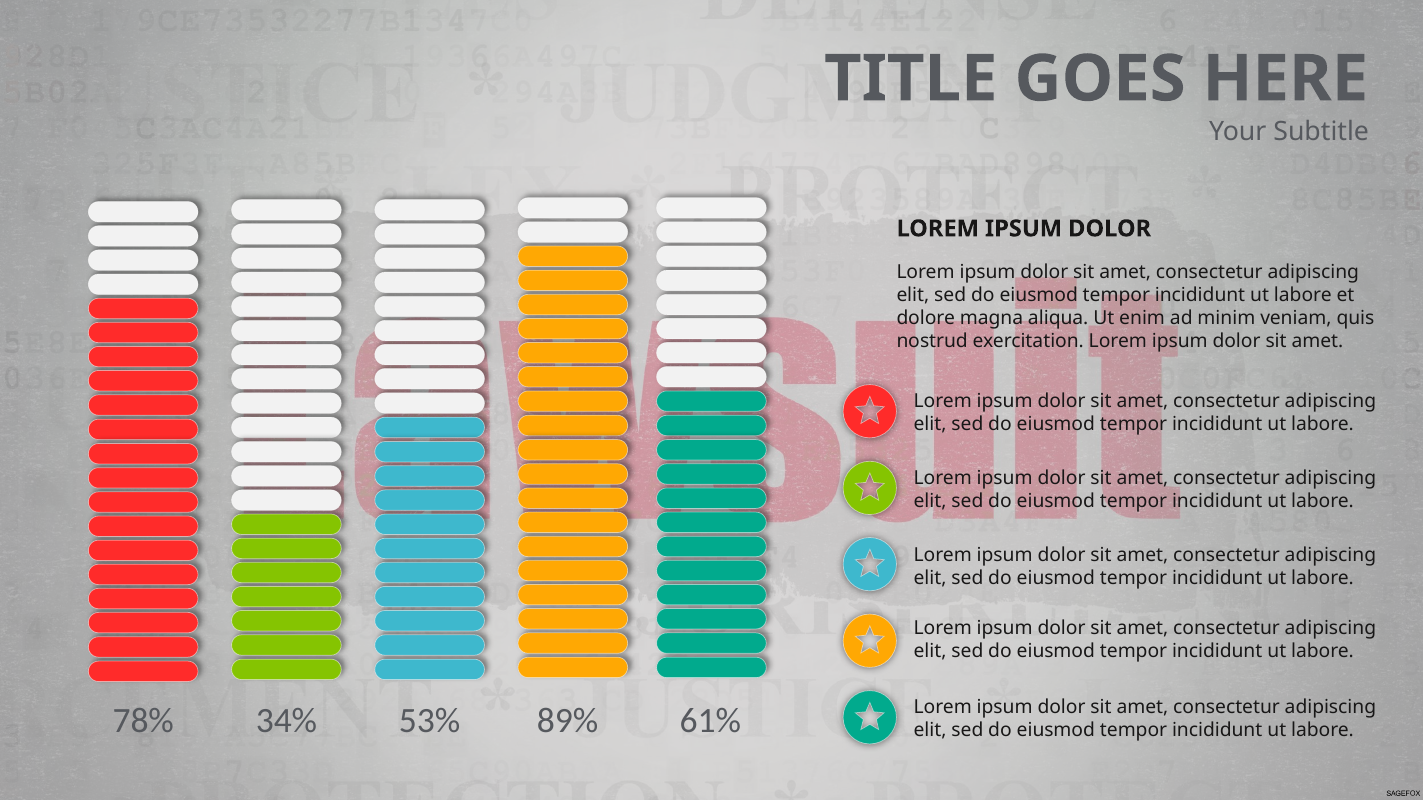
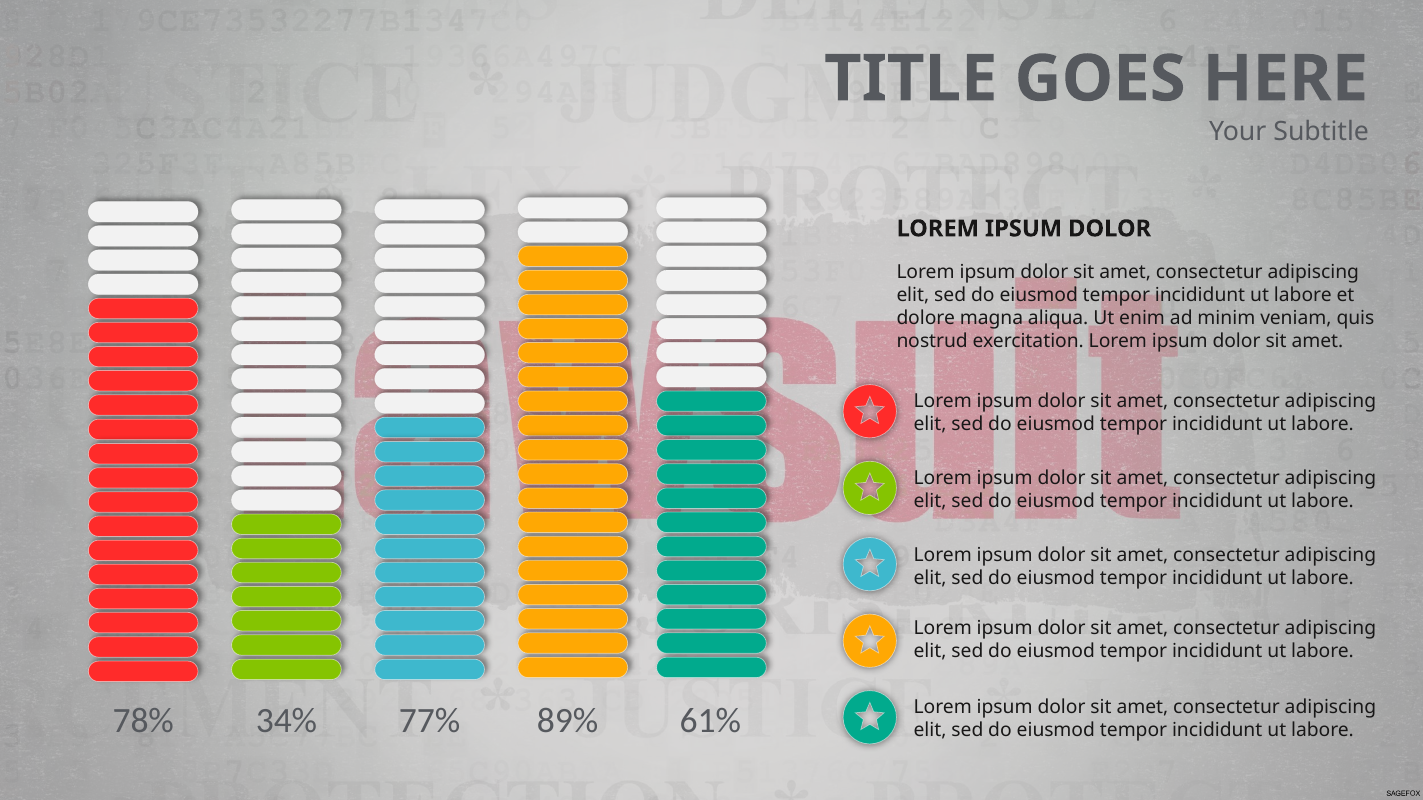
53%: 53% -> 77%
